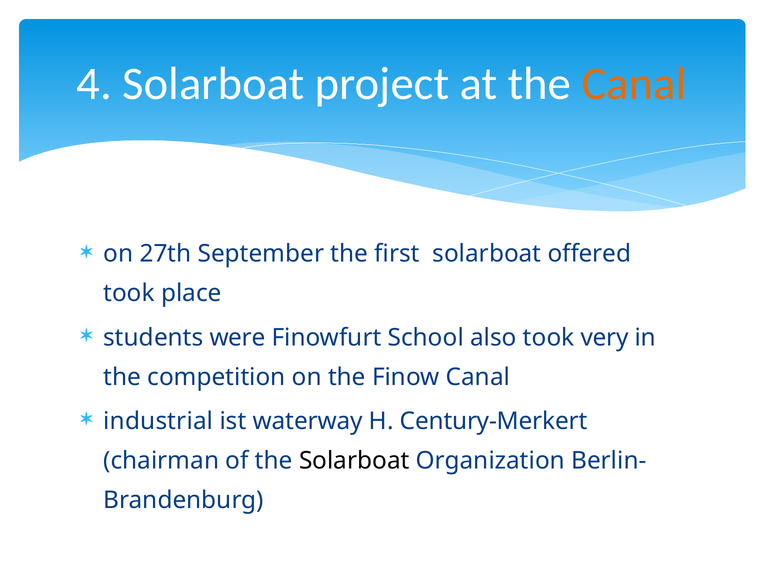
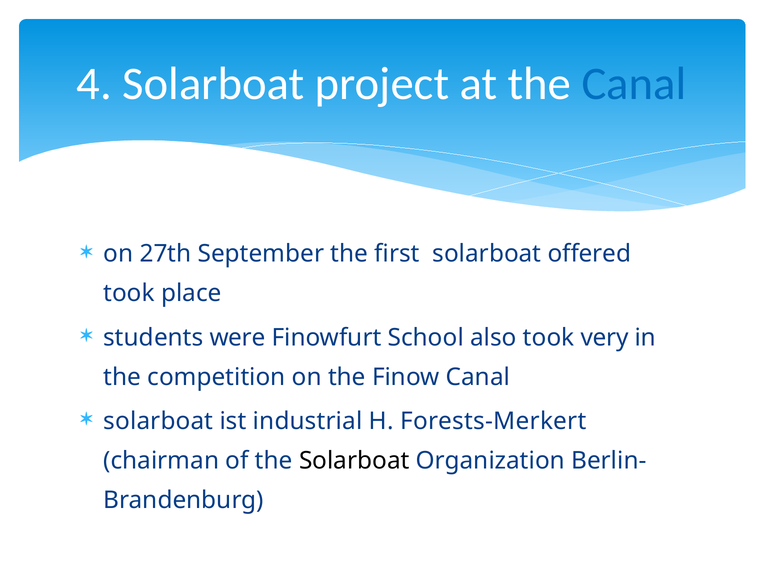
Canal at (634, 84) colour: orange -> blue
industrial at (158, 421): industrial -> solarboat
waterway: waterway -> industrial
Century-Merkert: Century-Merkert -> Forests-Merkert
